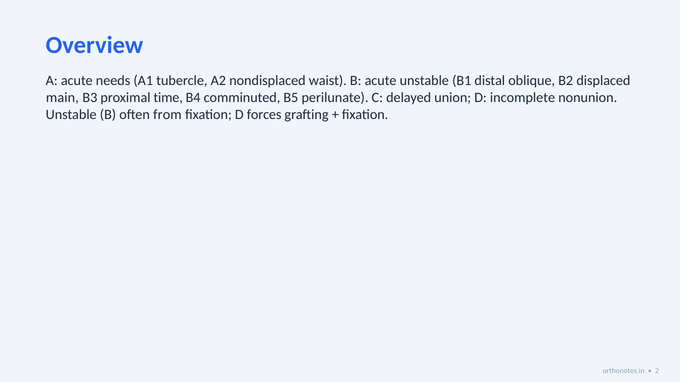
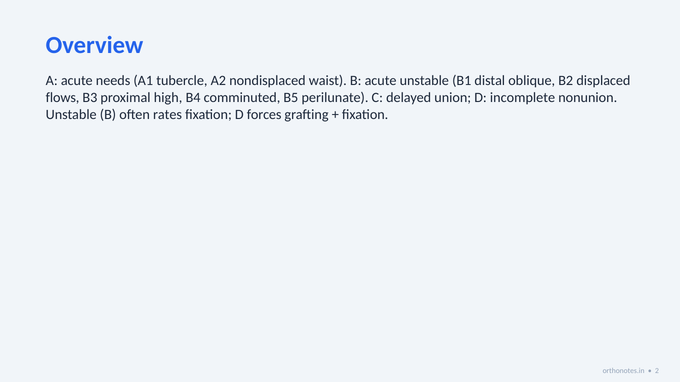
main: main -> flows
time: time -> high
from: from -> rates
